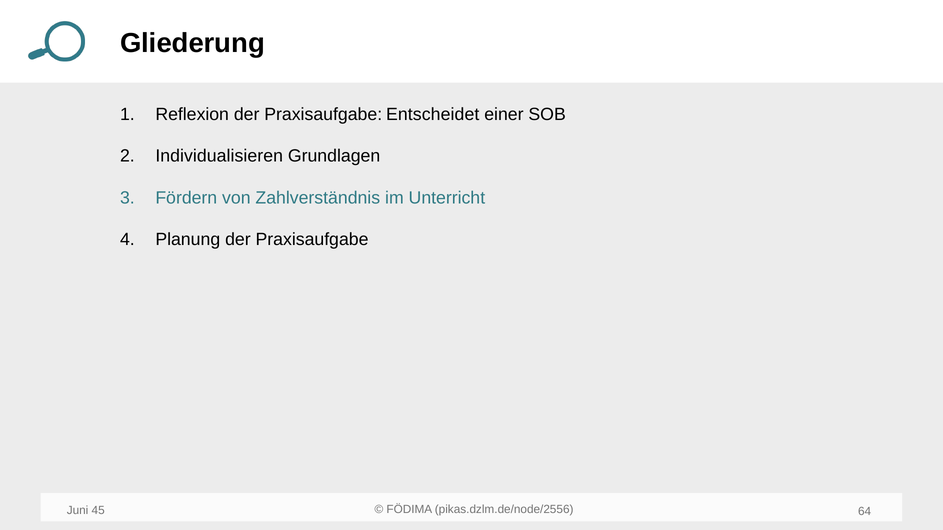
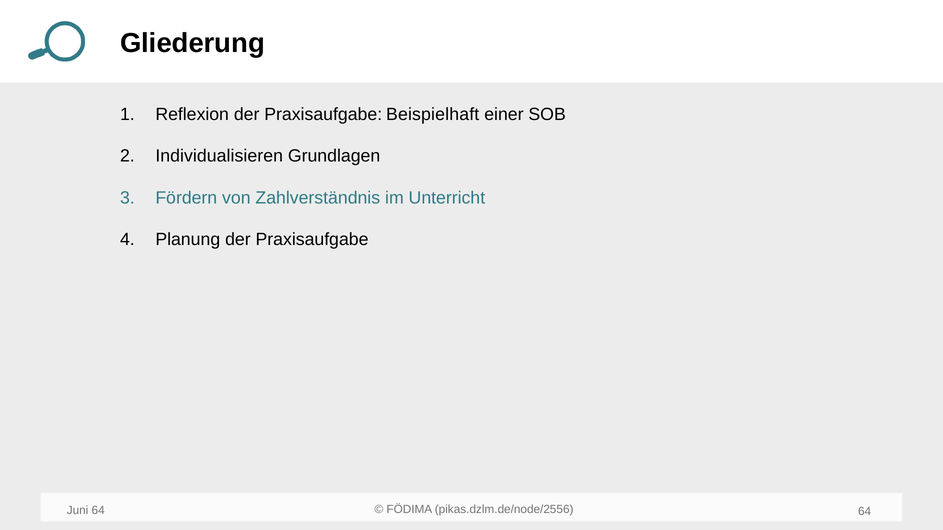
Entscheidet: Entscheidet -> Beispielhaft
Juni 45: 45 -> 64
